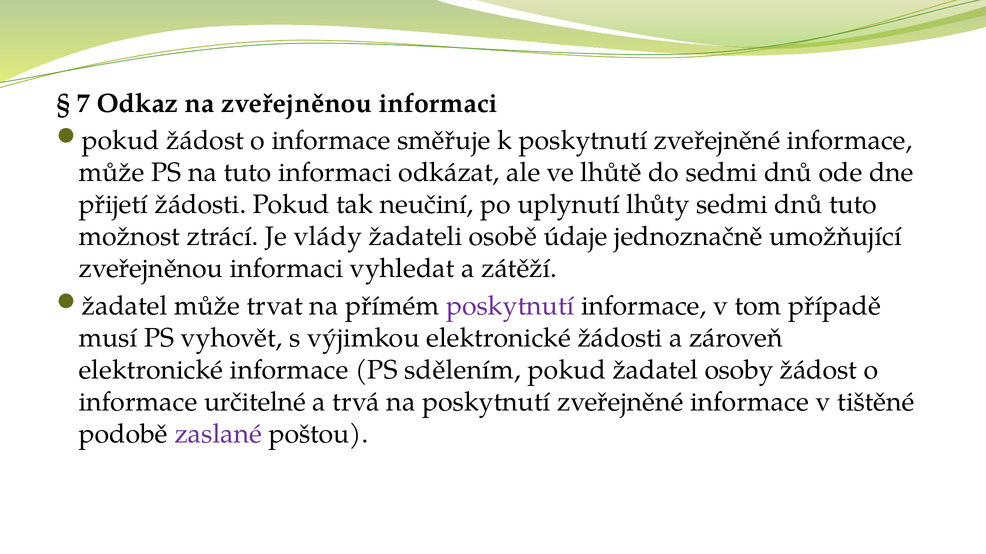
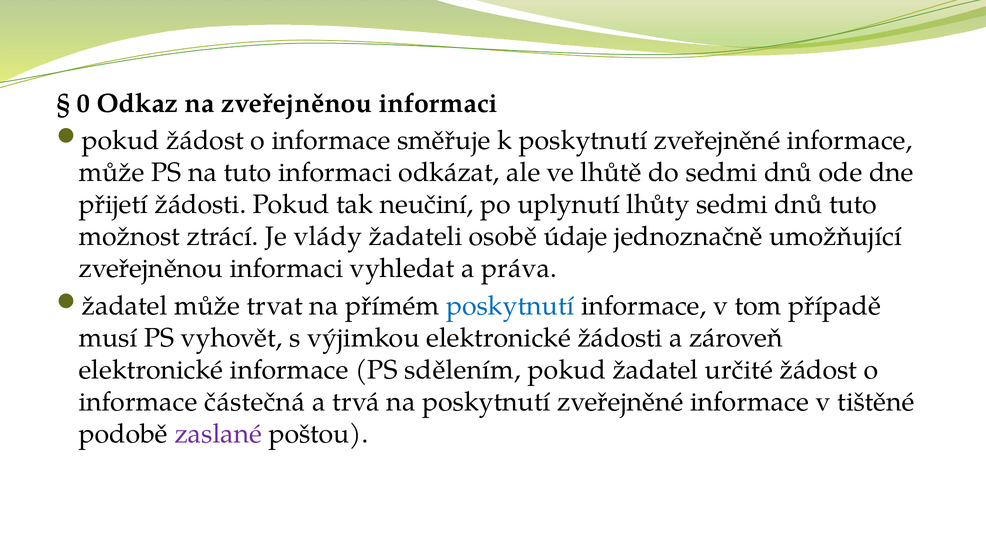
7: 7 -> 0
zátěží: zátěží -> práva
poskytnutí at (510, 306) colour: purple -> blue
osoby: osoby -> určité
určitelné: určitelné -> částečná
